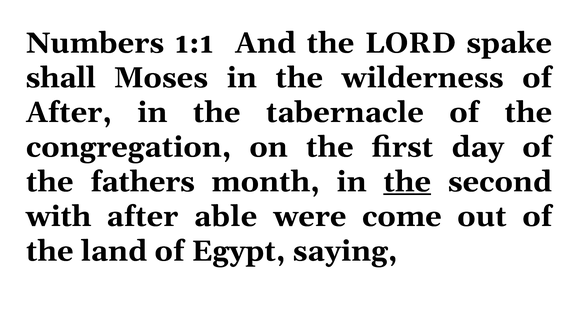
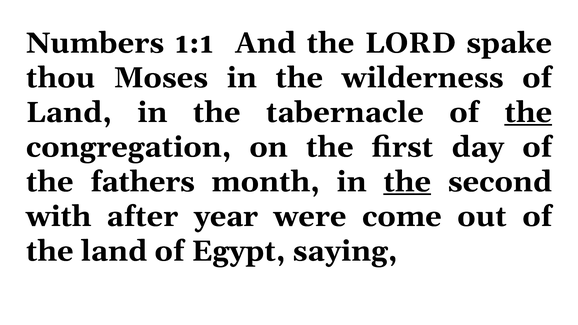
shall: shall -> thou
After at (69, 113): After -> Land
the at (528, 113) underline: none -> present
able: able -> year
